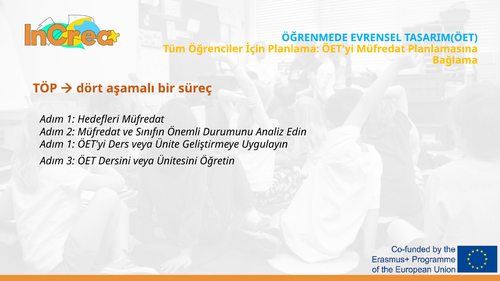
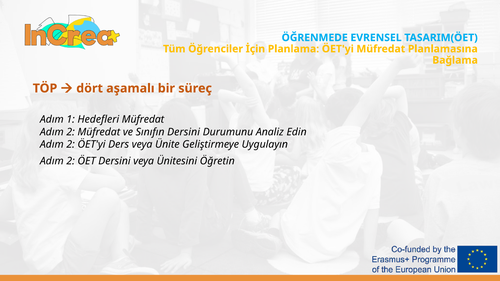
Sınıfın Önemli: Önemli -> Dersini
1 at (71, 145): 1 -> 2
3 at (71, 161): 3 -> 2
